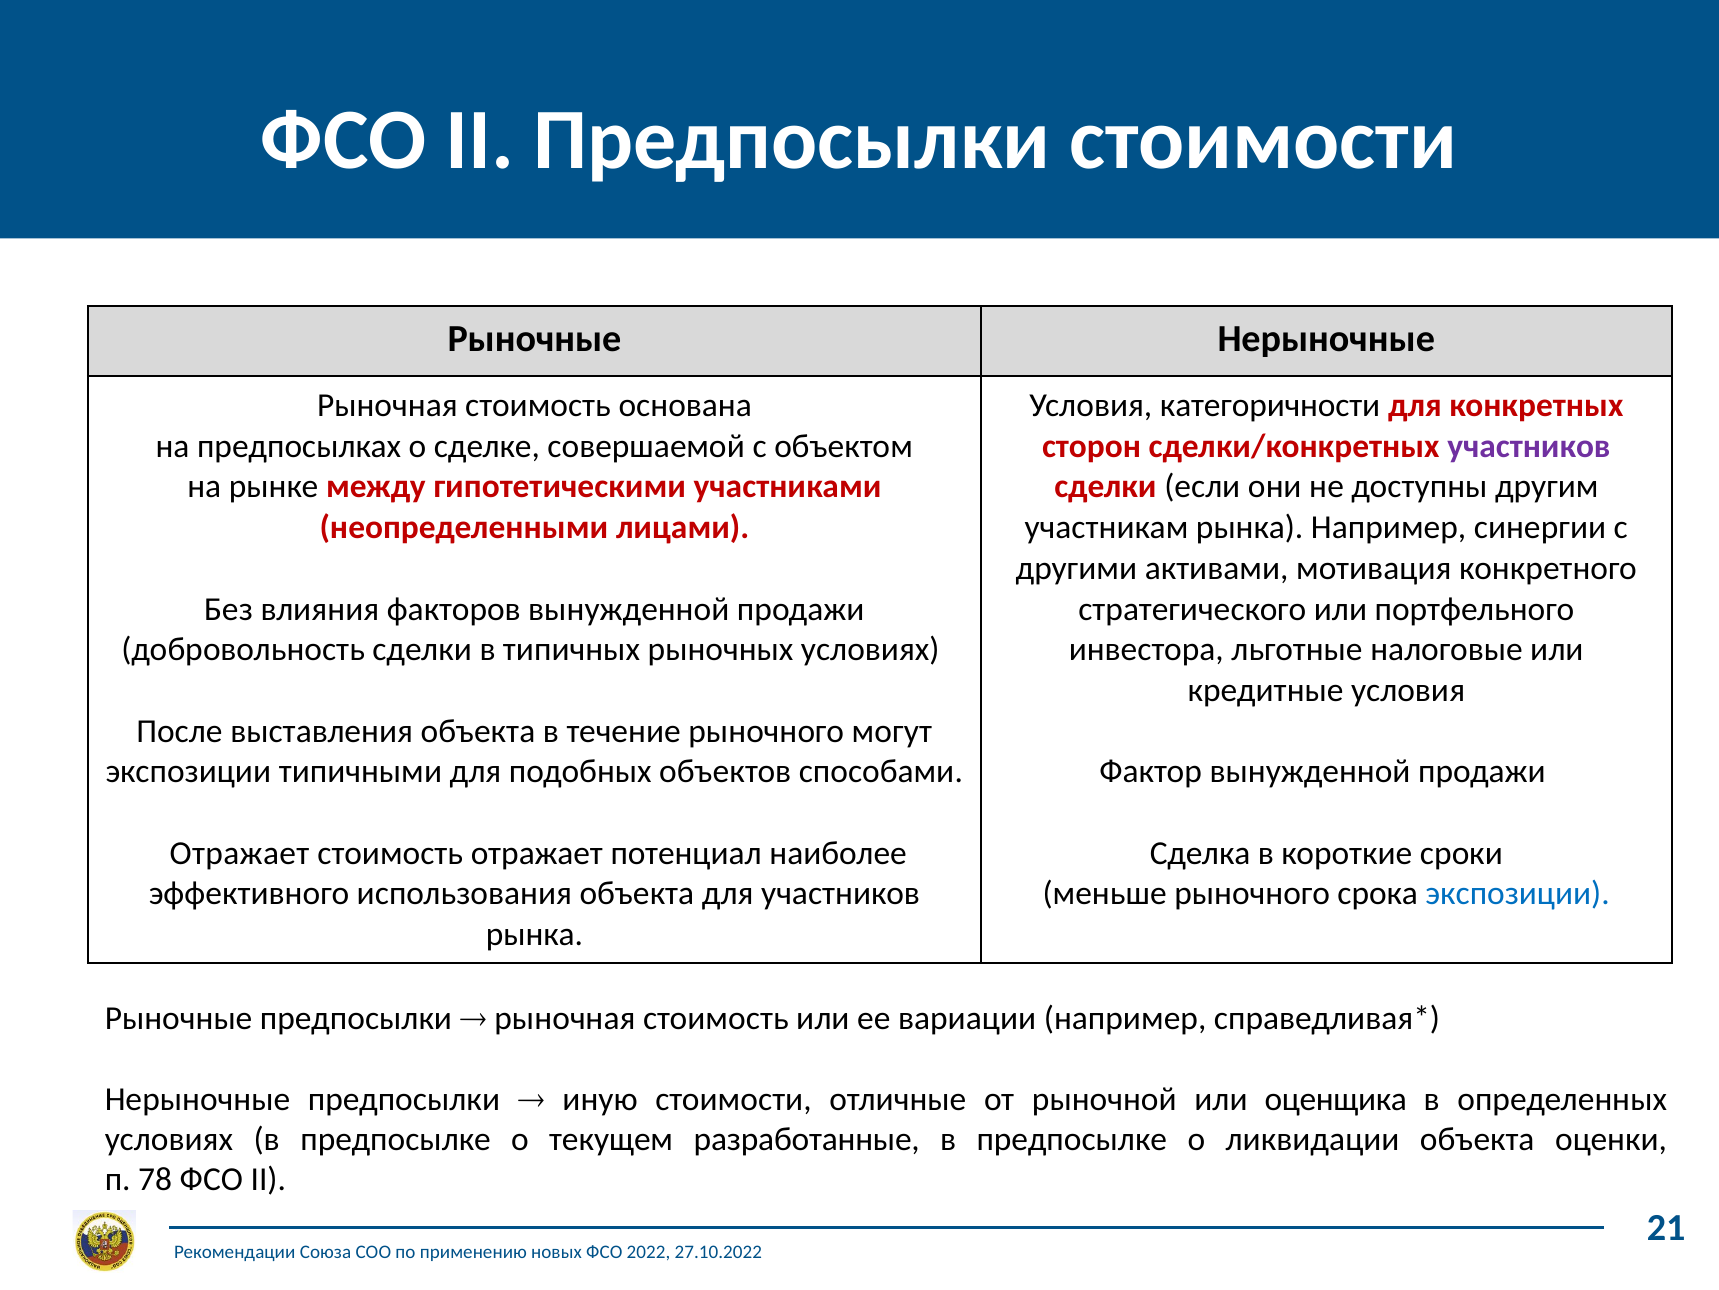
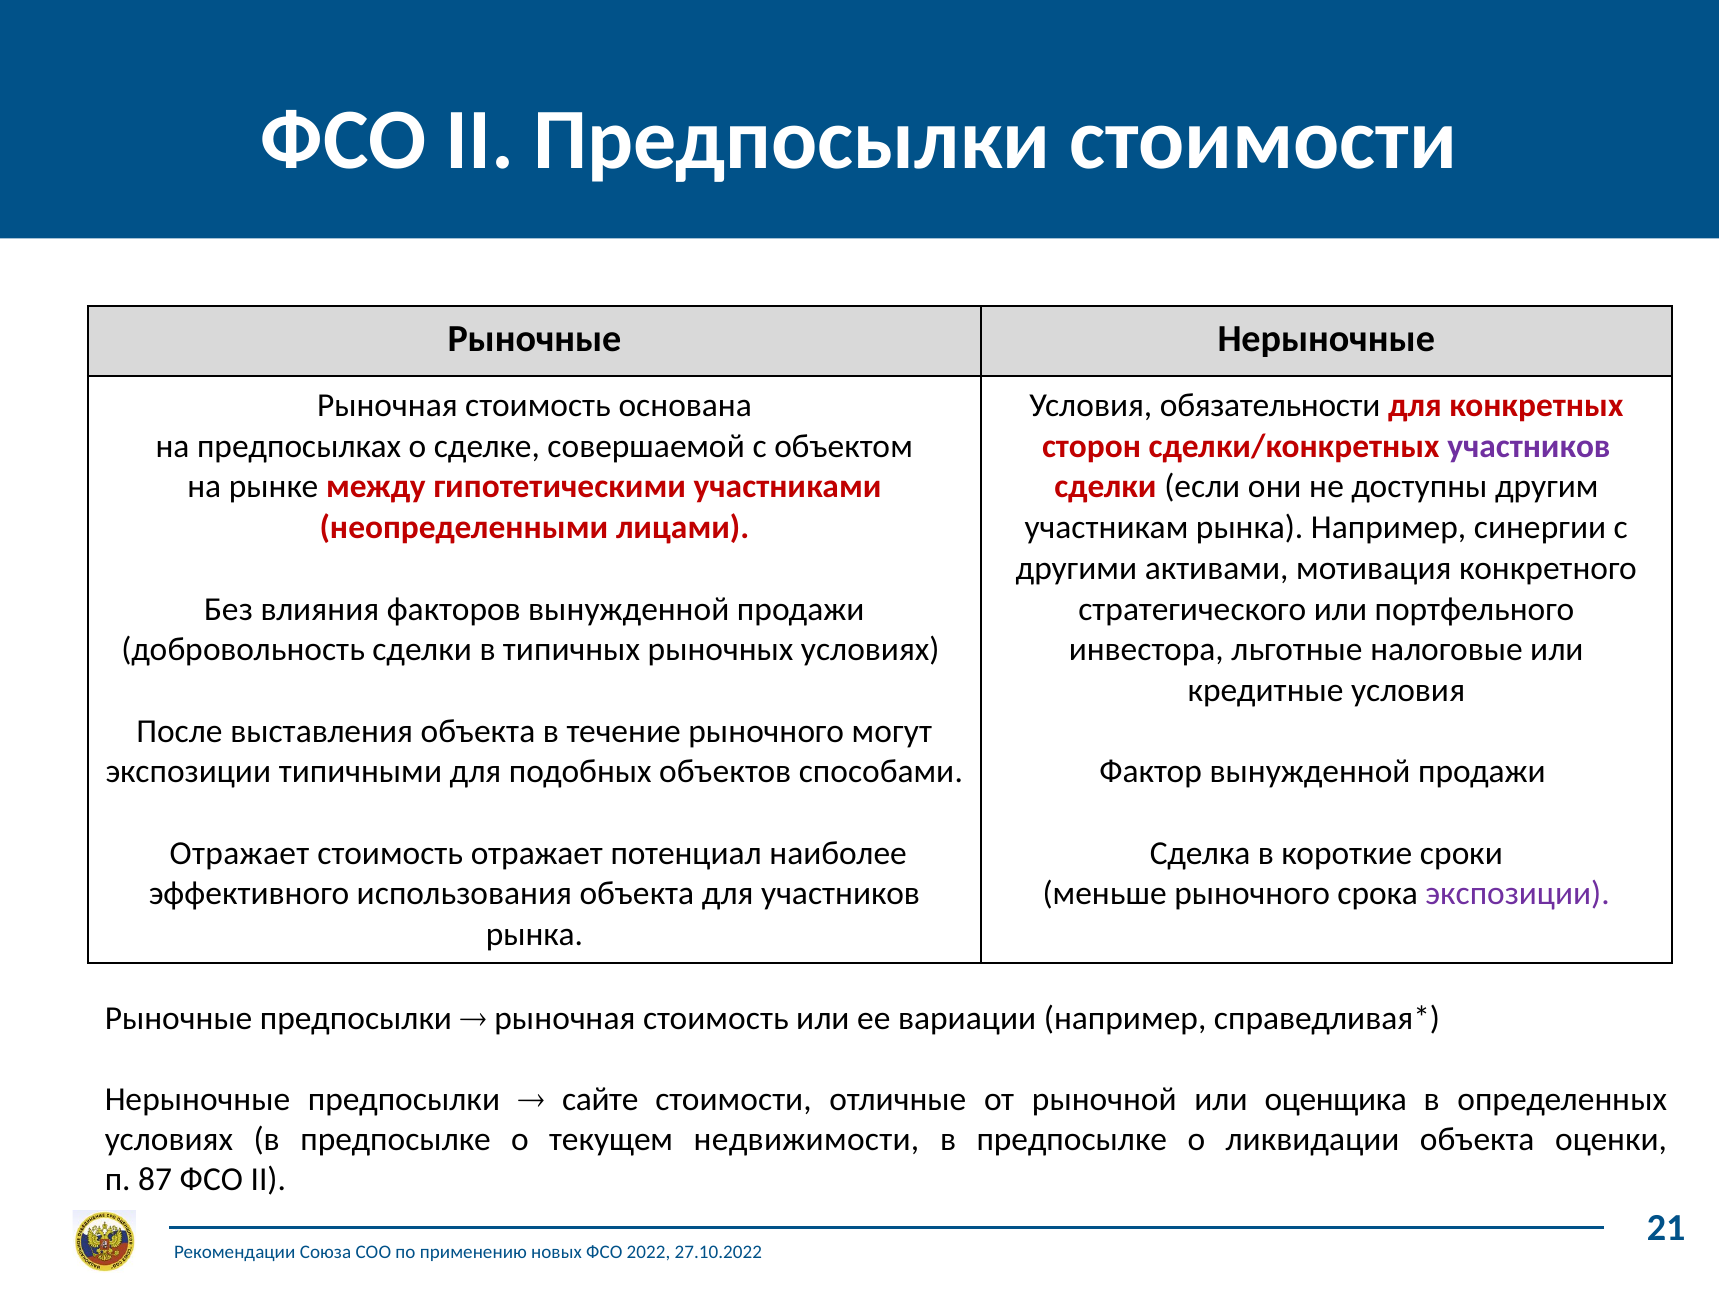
категоричности: категоричности -> обязательности
экспозиции at (1518, 893) colour: blue -> purple
иную: иную -> сайте
разработанные: разработанные -> недвижимости
78: 78 -> 87
